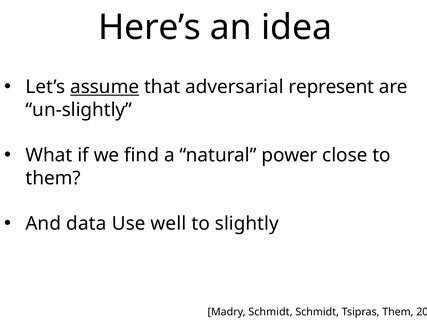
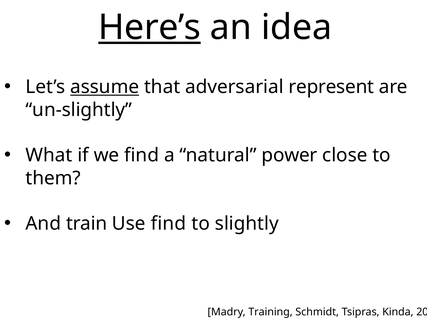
Here’s underline: none -> present
data: data -> train
Use well: well -> find
Madry Schmidt: Schmidt -> Training
Tsipras Them: Them -> Kinda
